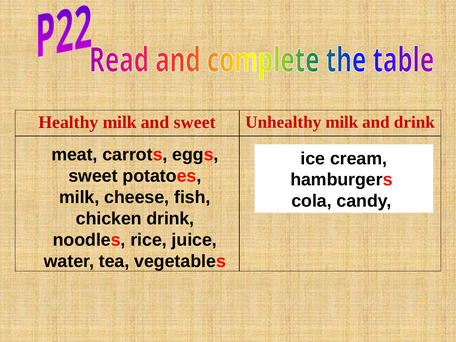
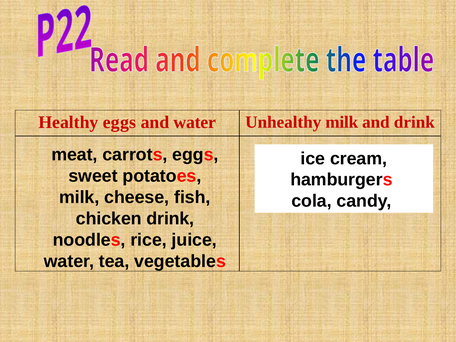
Healthy milk: milk -> eggs
and sweet: sweet -> water
